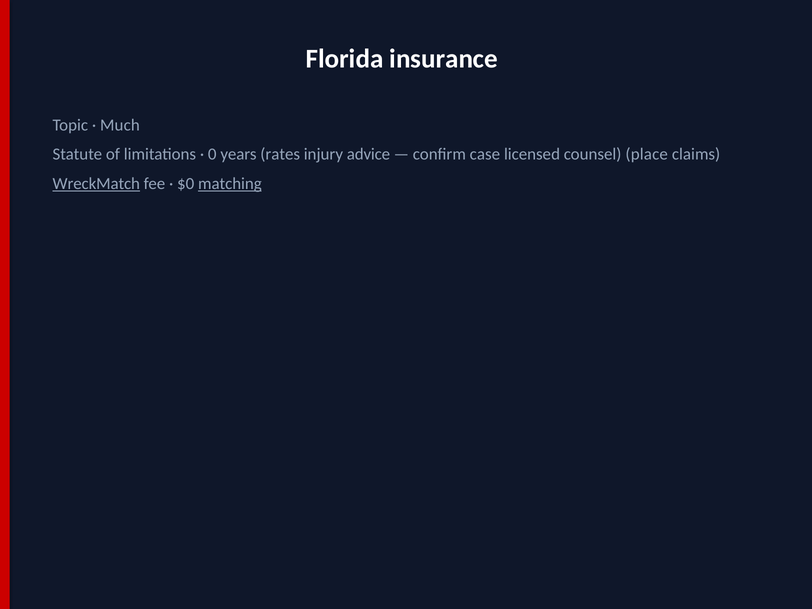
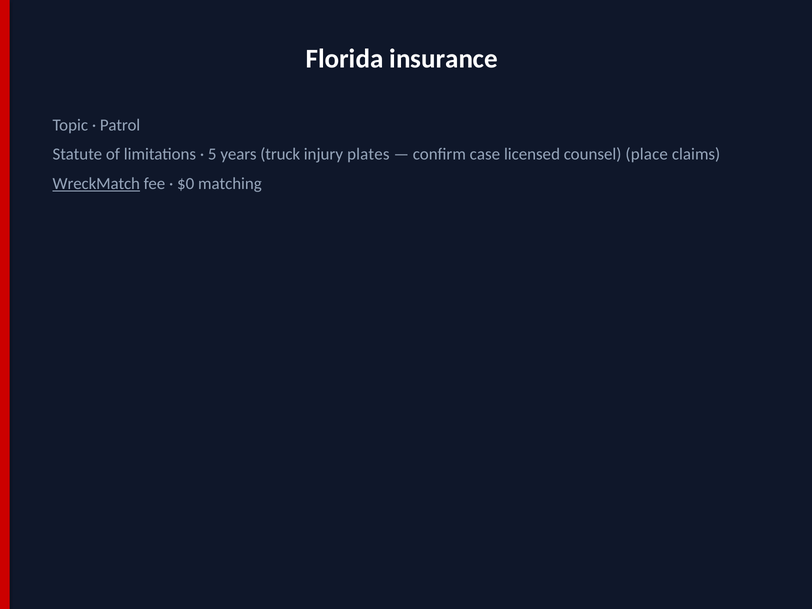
Much: Much -> Patrol
0: 0 -> 5
rates: rates -> truck
advice: advice -> plates
matching underline: present -> none
